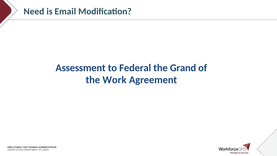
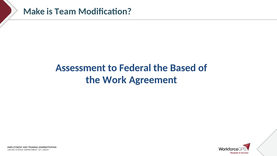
Need: Need -> Make
Email: Email -> Team
Grand: Grand -> Based
